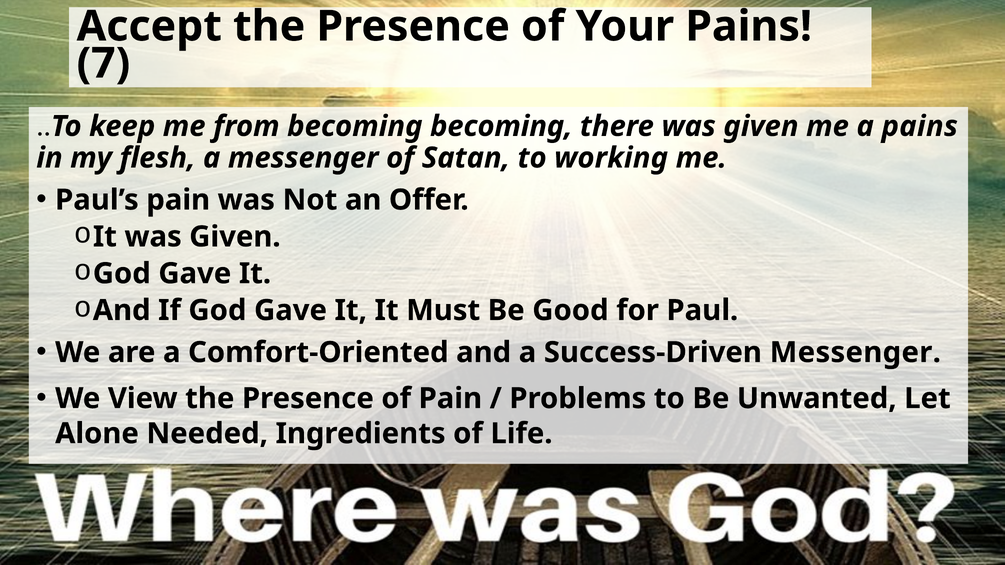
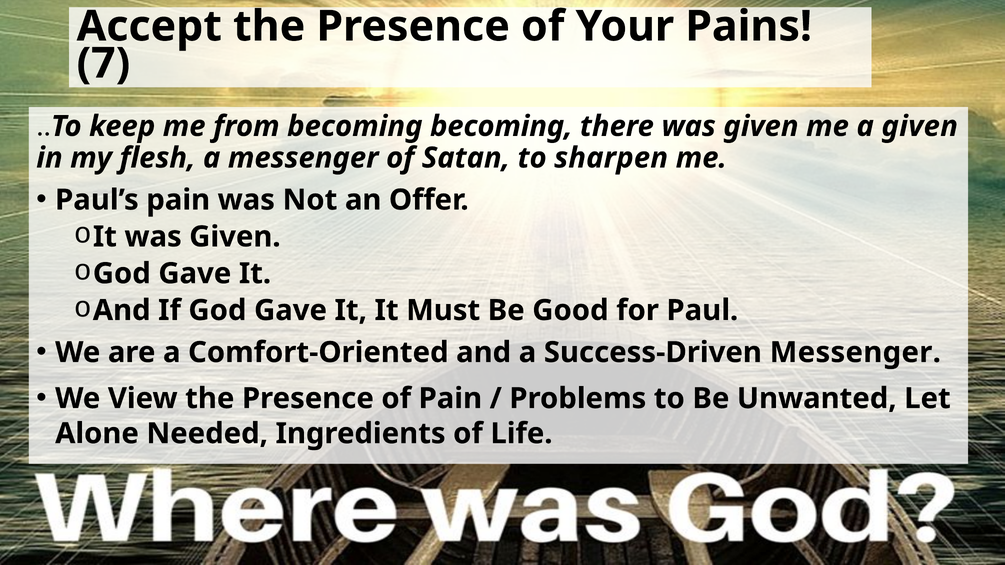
a pains: pains -> given
working: working -> sharpen
